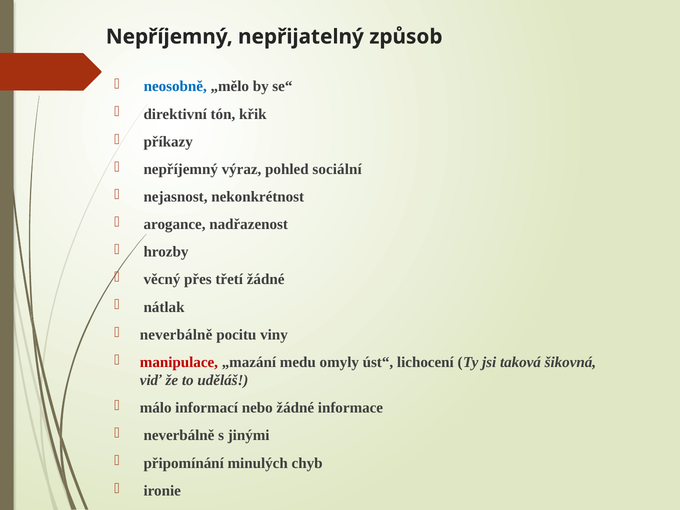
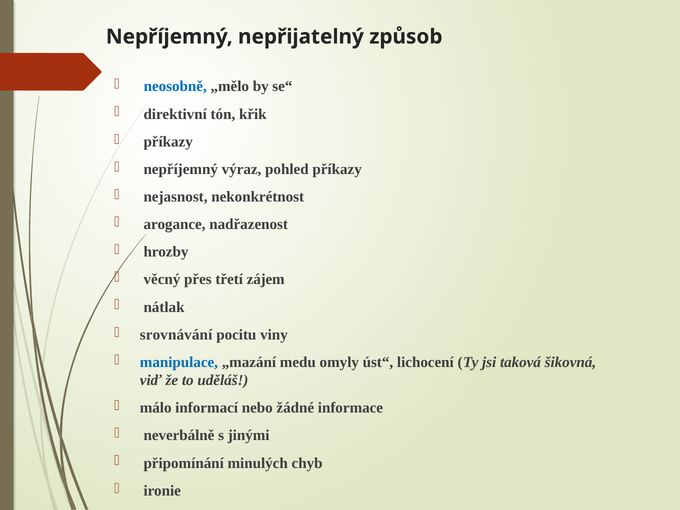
pohled sociální: sociální -> příkazy
třetí žádné: žádné -> zájem
neverbálně at (176, 335): neverbálně -> srovnávání
manipulace colour: red -> blue
